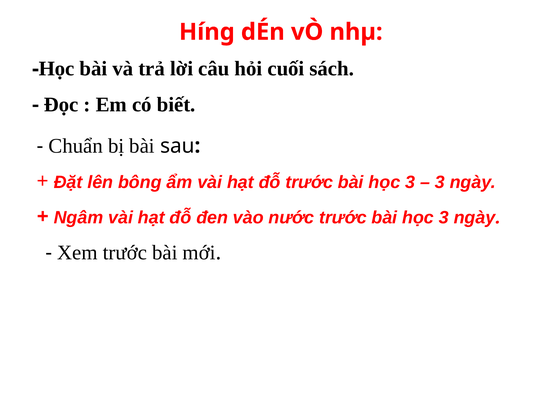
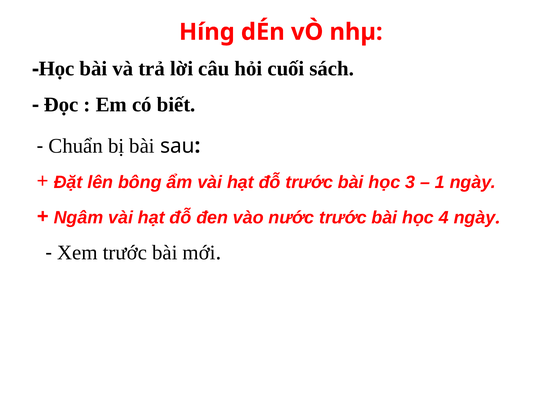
3 at (440, 182): 3 -> 1
3 at (444, 218): 3 -> 4
